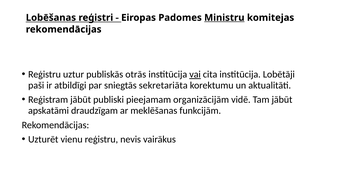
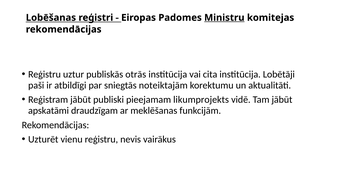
vai underline: present -> none
sekretariāta: sekretariāta -> noteiktajām
organizācijām: organizācijām -> likumprojekts
